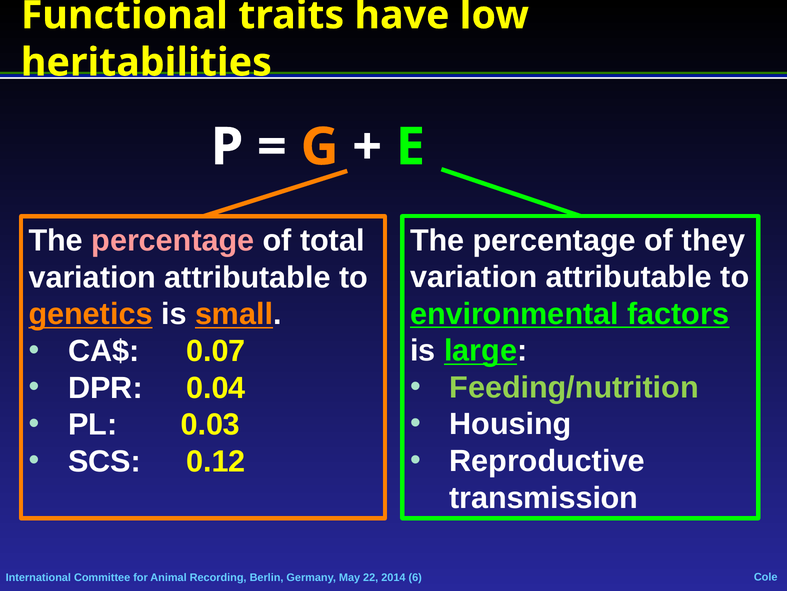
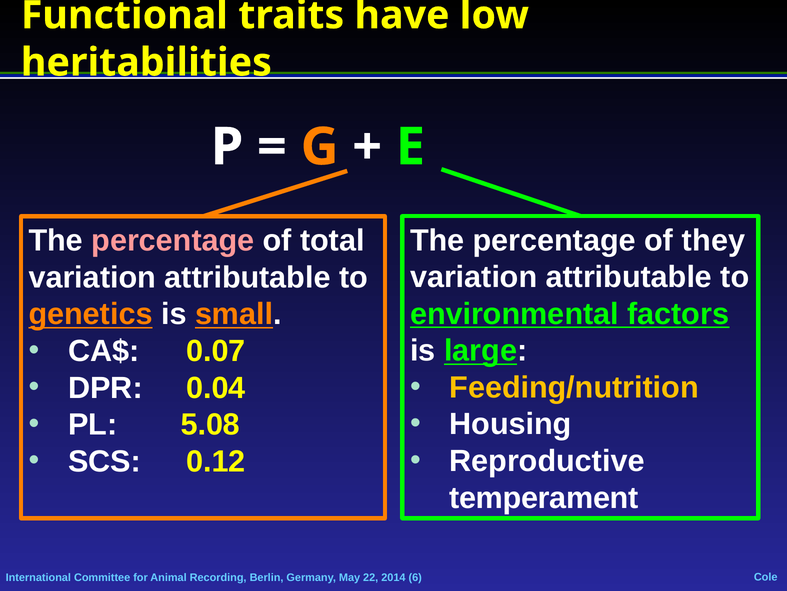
Feeding/nutrition colour: light green -> yellow
0.03: 0.03 -> 5.08
transmission: transmission -> temperament
